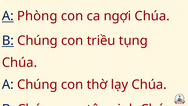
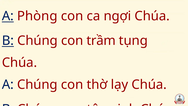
triều: triều -> trầm
